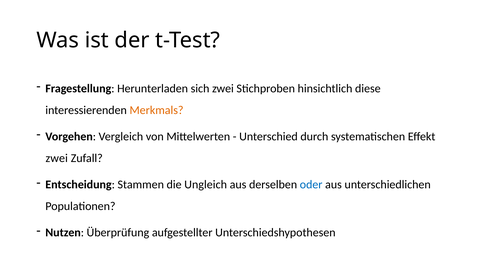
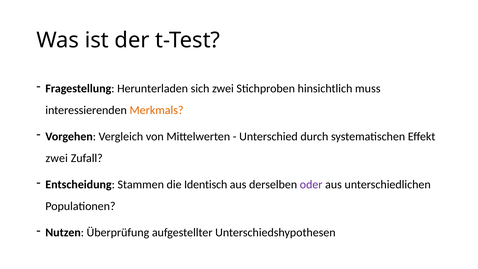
diese: diese -> muss
Ungleich: Ungleich -> Identisch
oder colour: blue -> purple
